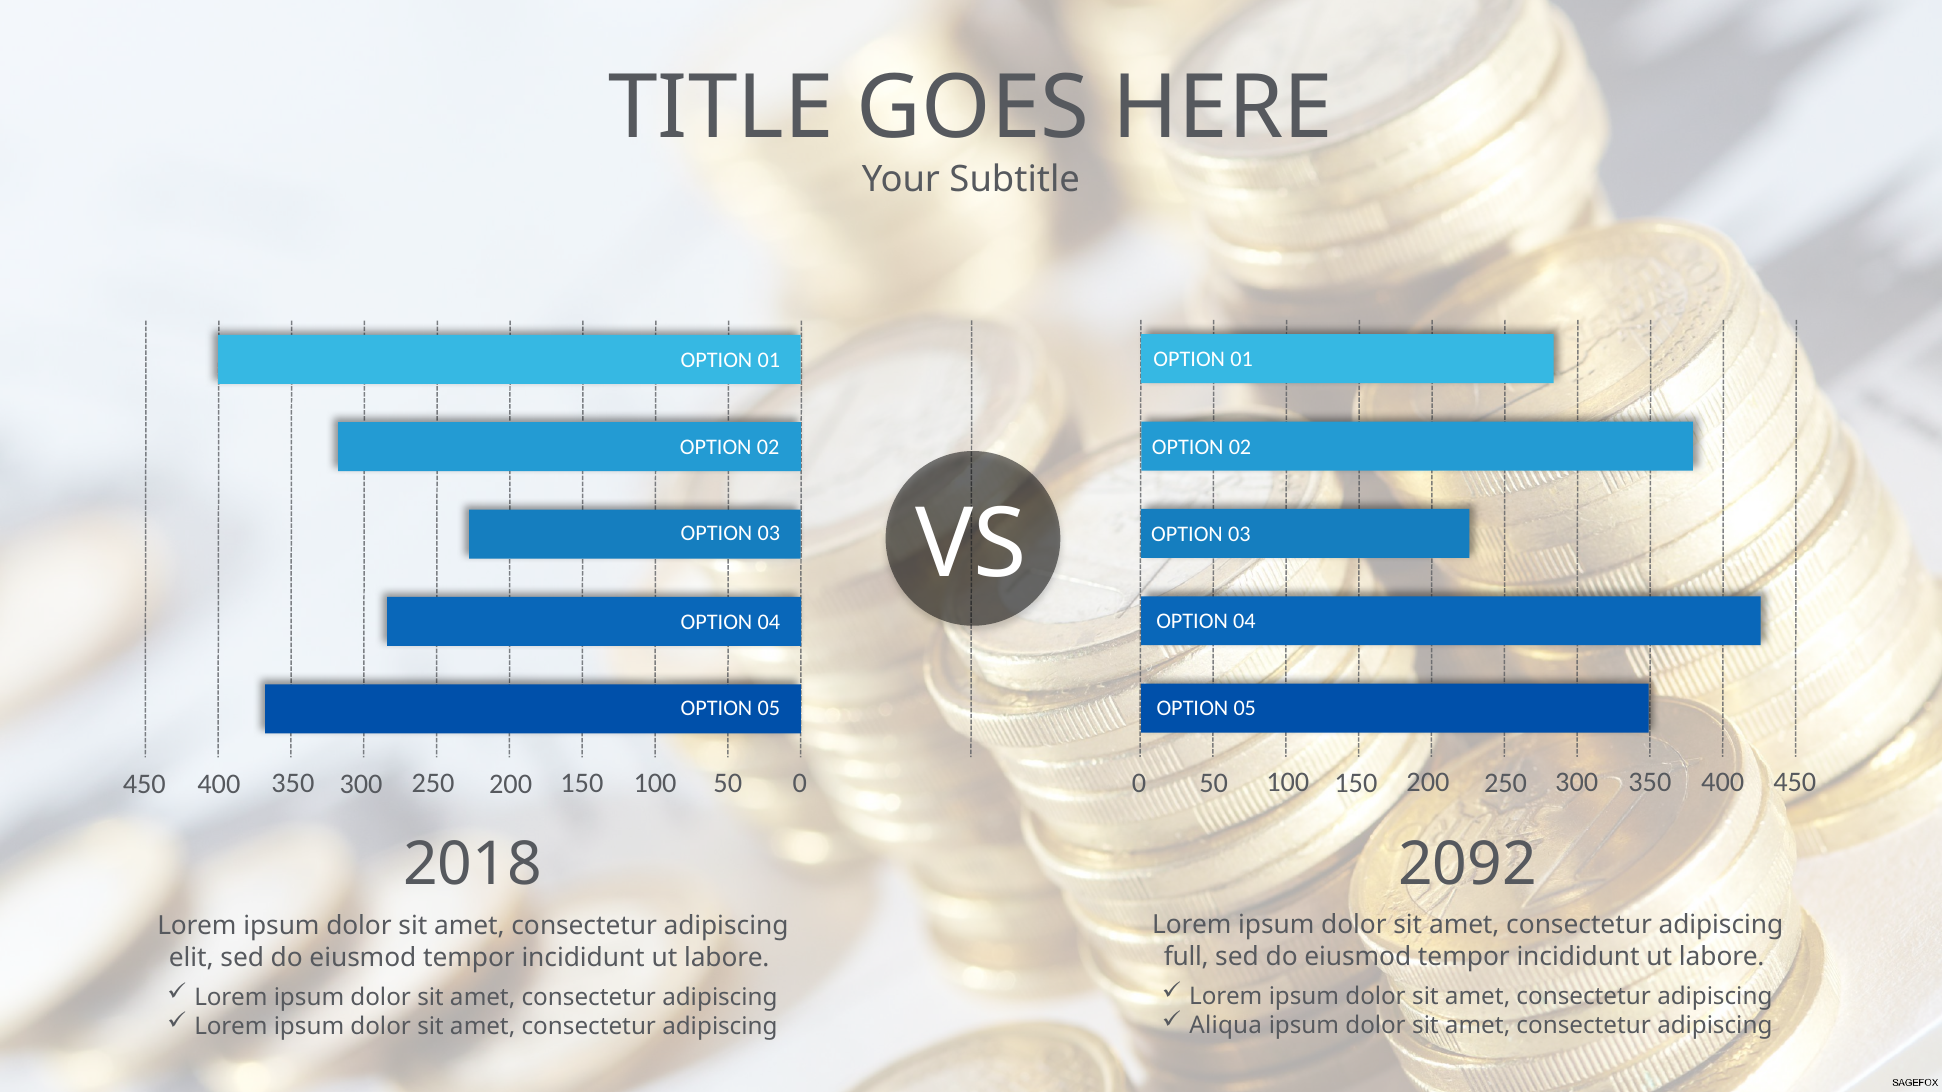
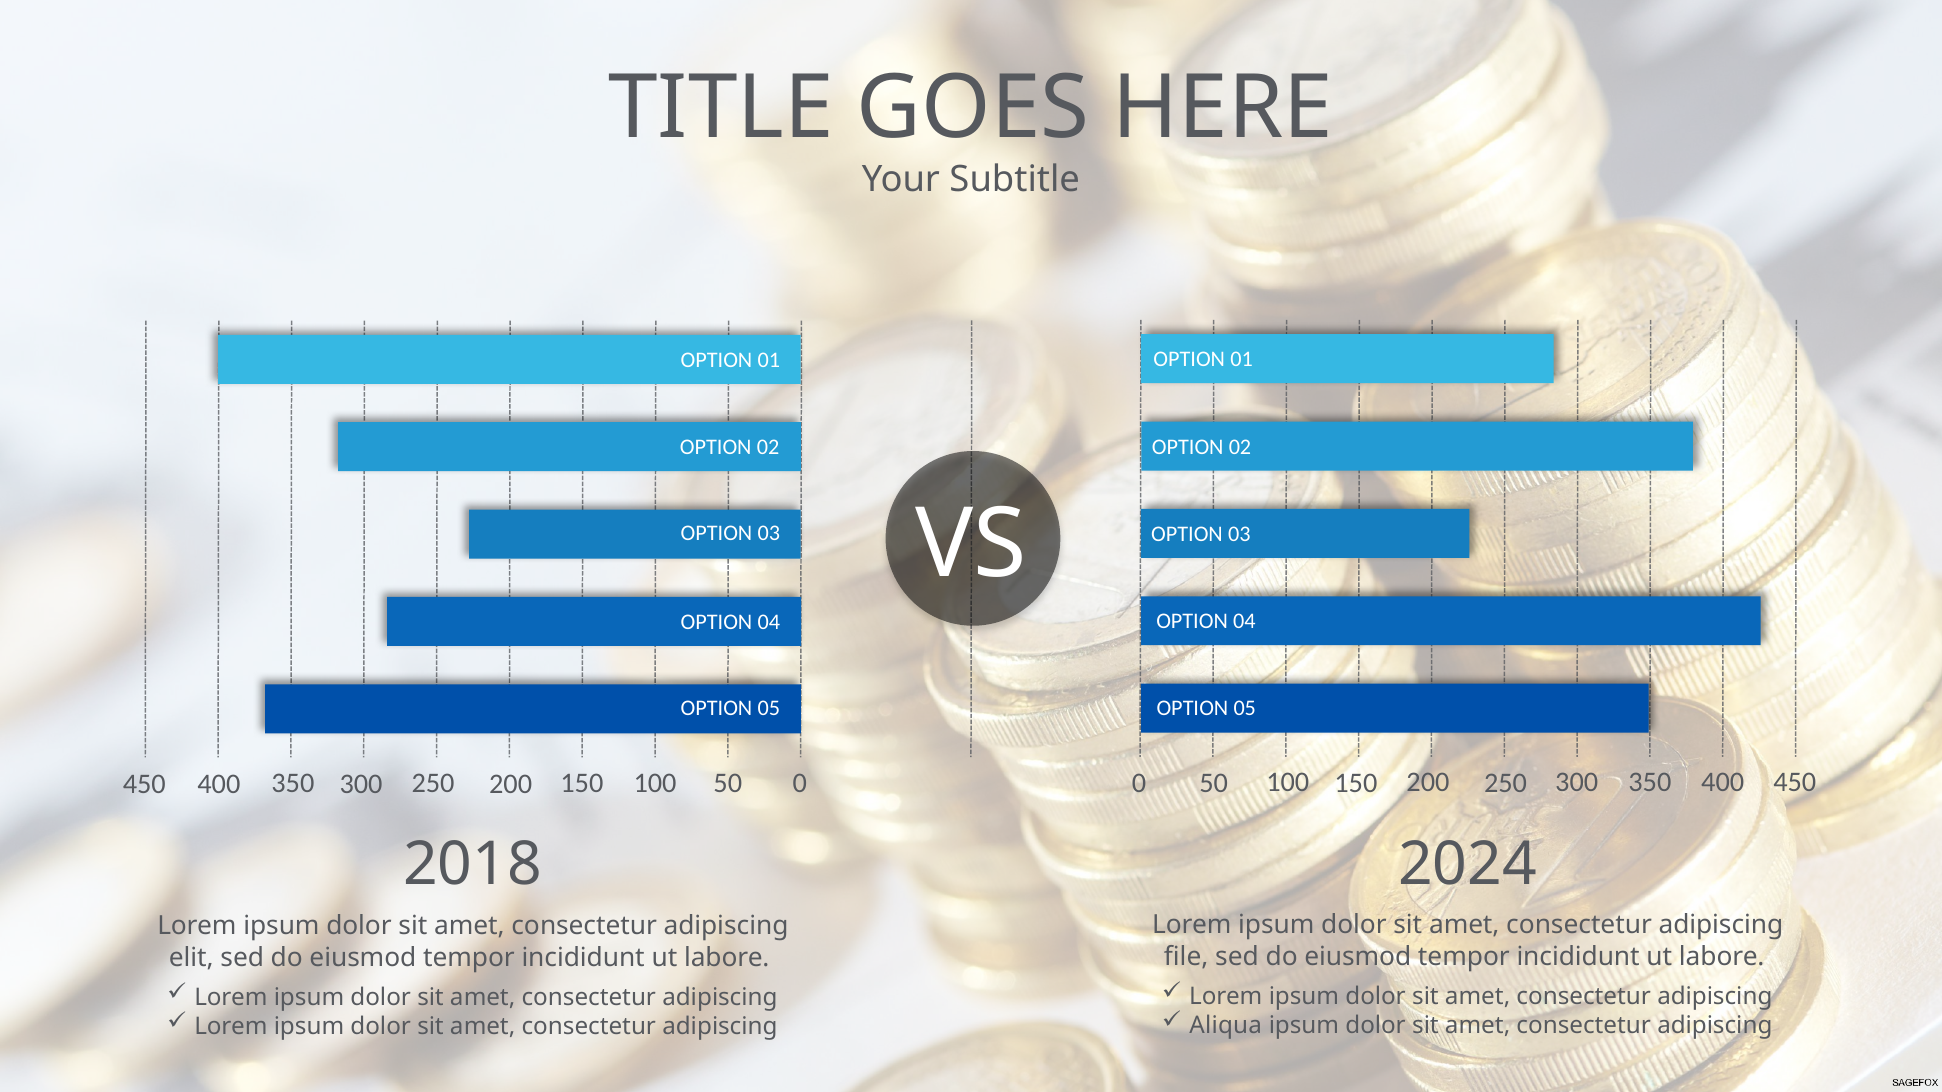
2092: 2092 -> 2024
full: full -> file
